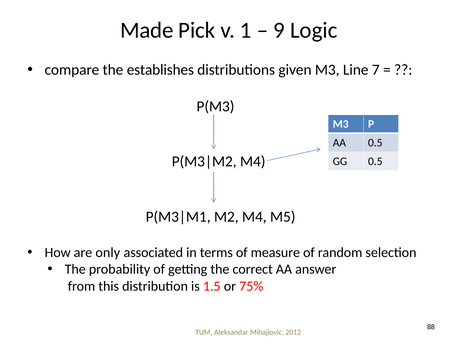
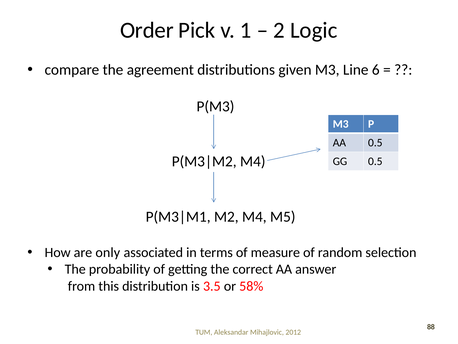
Made: Made -> Order
9: 9 -> 2
establishes: establishes -> agreement
7: 7 -> 6
1.5: 1.5 -> 3.5
75%: 75% -> 58%
